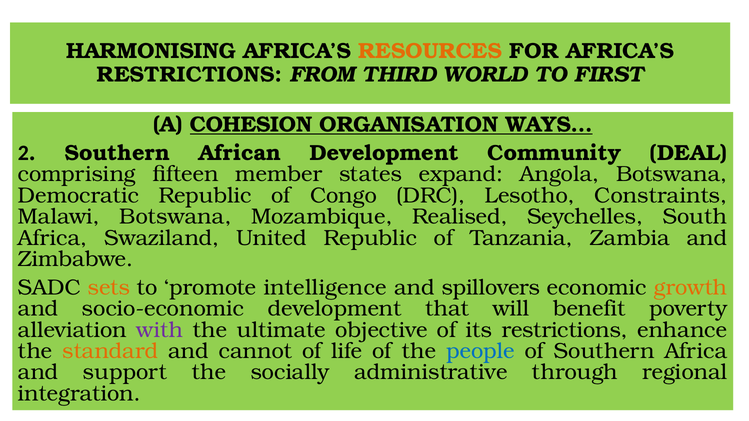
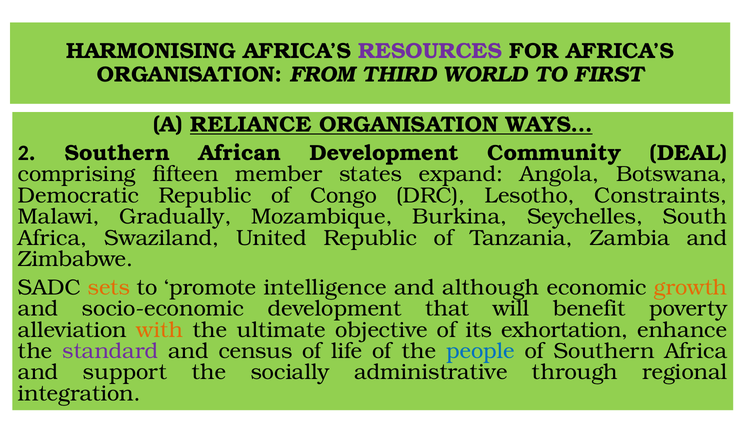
RESOURCES colour: orange -> purple
RESTRICTIONS at (189, 75): RESTRICTIONS -> ORGANISATION
COHESION: COHESION -> RELIANCE
Malawi Botswana: Botswana -> Gradually
Realised: Realised -> Burkina
spillovers: spillovers -> although
with colour: purple -> orange
its restrictions: restrictions -> exhortation
standard colour: orange -> purple
cannot: cannot -> census
